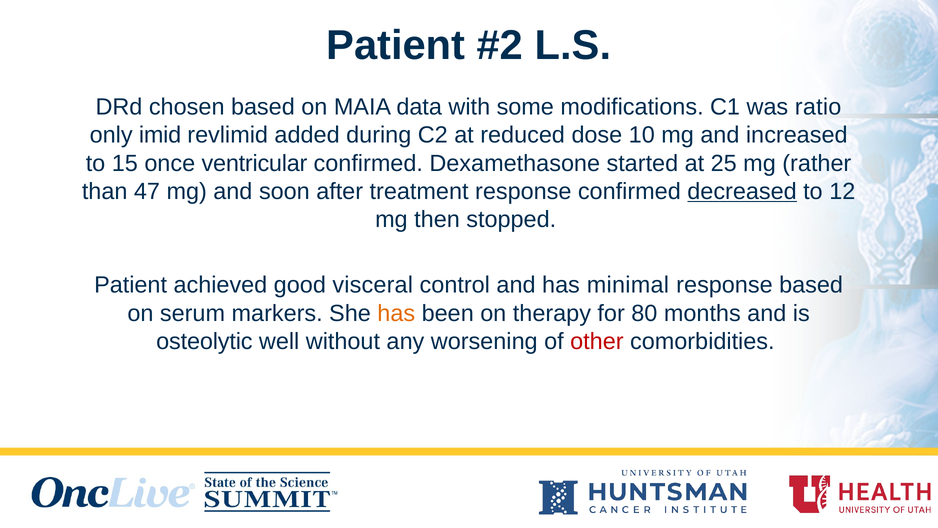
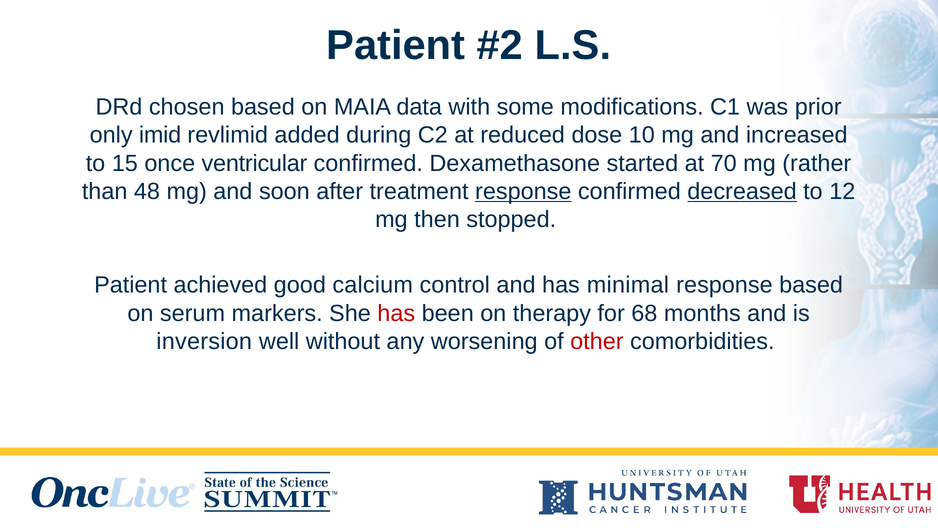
ratio: ratio -> prior
25: 25 -> 70
47: 47 -> 48
response at (523, 191) underline: none -> present
visceral: visceral -> calcium
has at (396, 313) colour: orange -> red
80: 80 -> 68
osteolytic: osteolytic -> inversion
